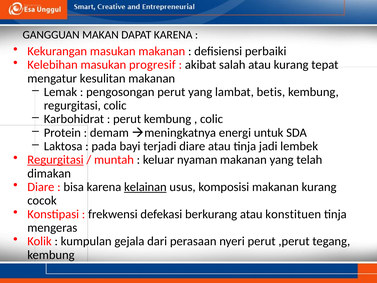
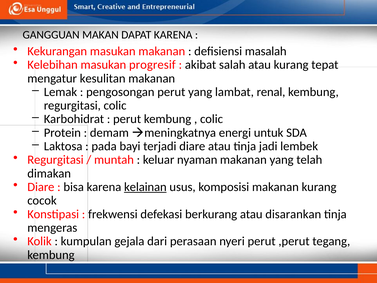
perbaiki: perbaiki -> masalah
betis: betis -> renal
Regurgitasi at (55, 160) underline: present -> none
konstituen: konstituen -> disarankan
